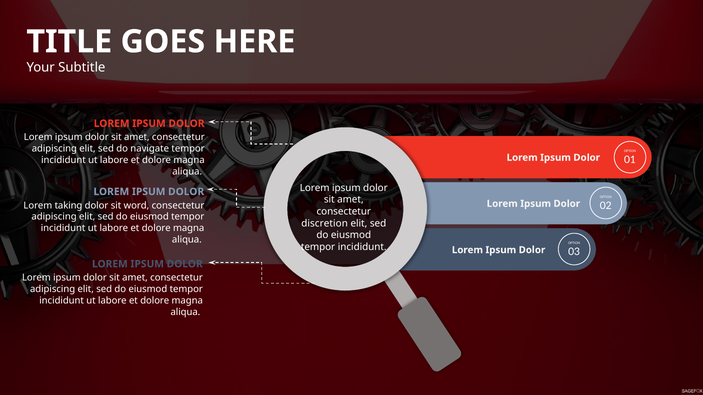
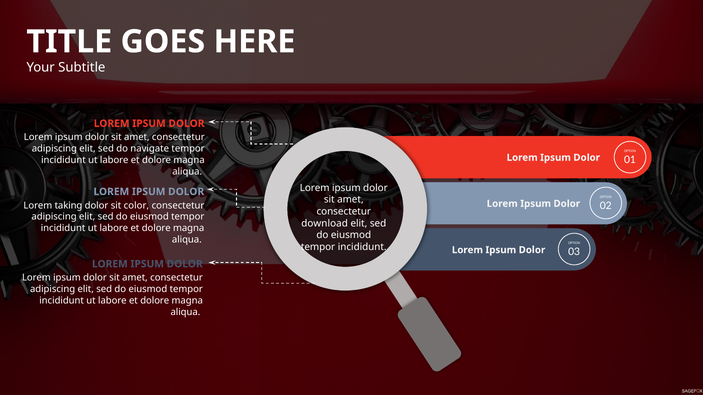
word: word -> color
discretion: discretion -> download
